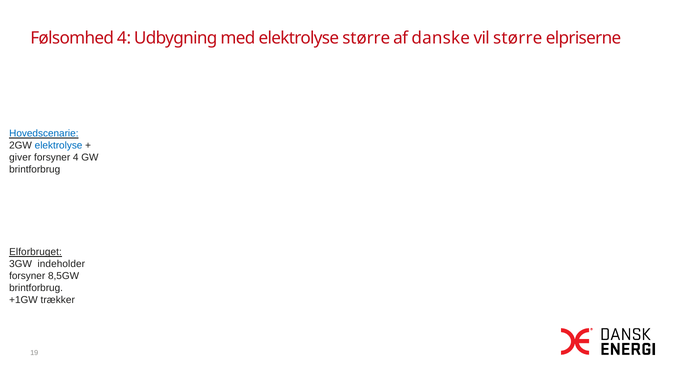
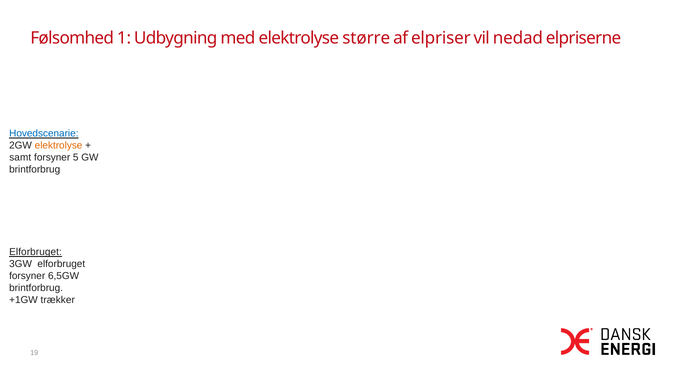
Følsomhed 4: 4 -> 1
af danske: danske -> elpriser
vil større: større -> nedad
elektrolyse at (59, 145) colour: blue -> orange
giver: giver -> samt
forsyner 4: 4 -> 5
3GW indeholder: indeholder -> elforbruget
8,5GW: 8,5GW -> 6,5GW
